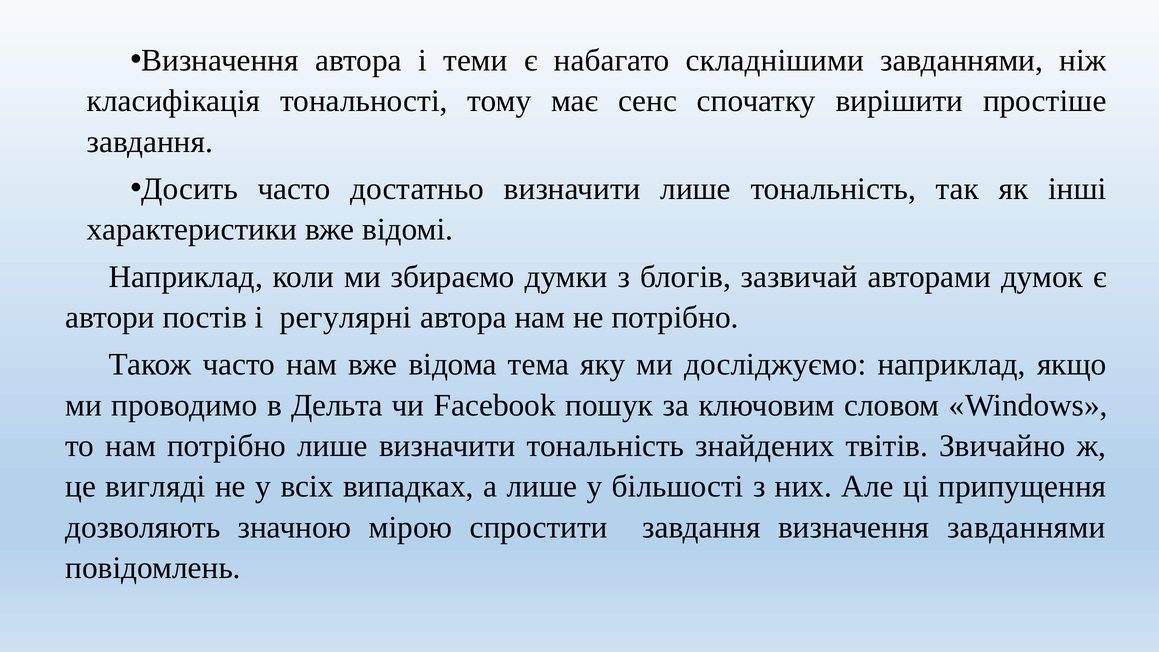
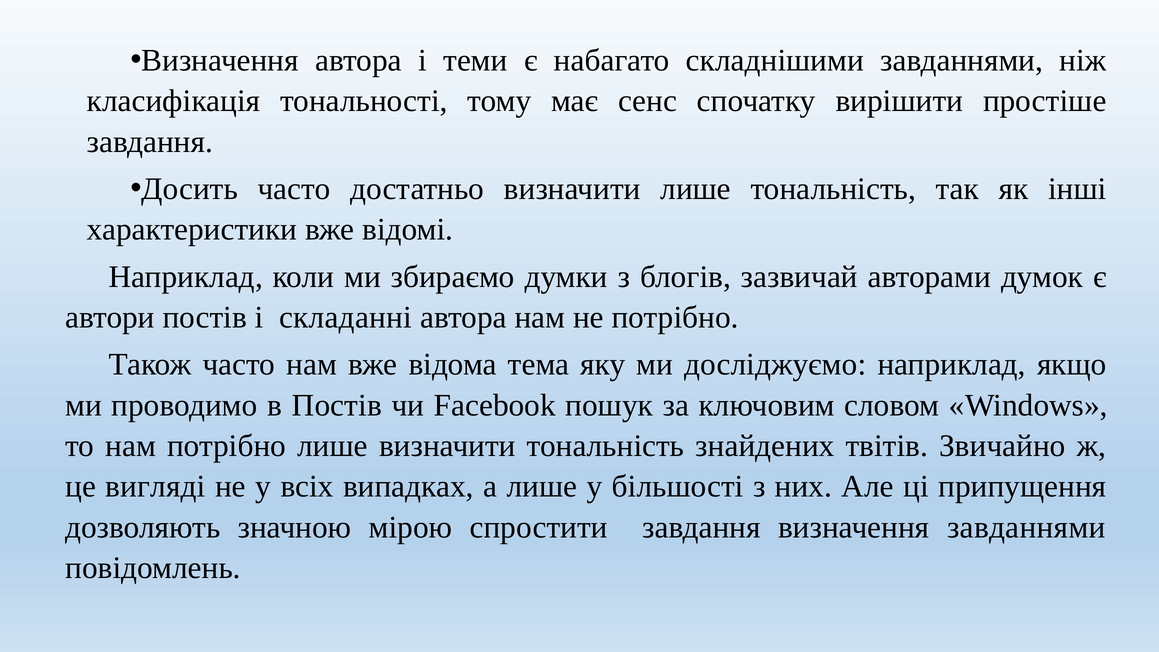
регулярні: регулярні -> складанні
в Дельта: Дельта -> Постів
